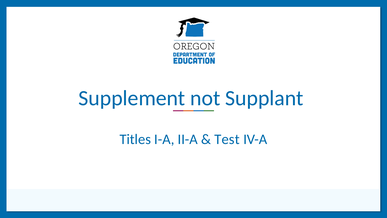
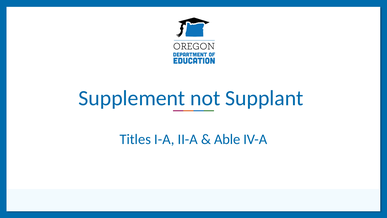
Test: Test -> Able
